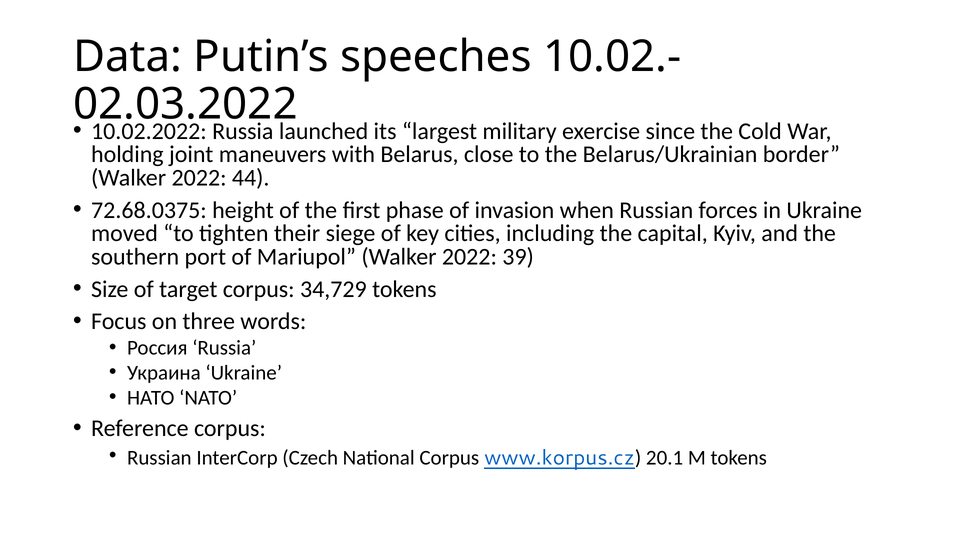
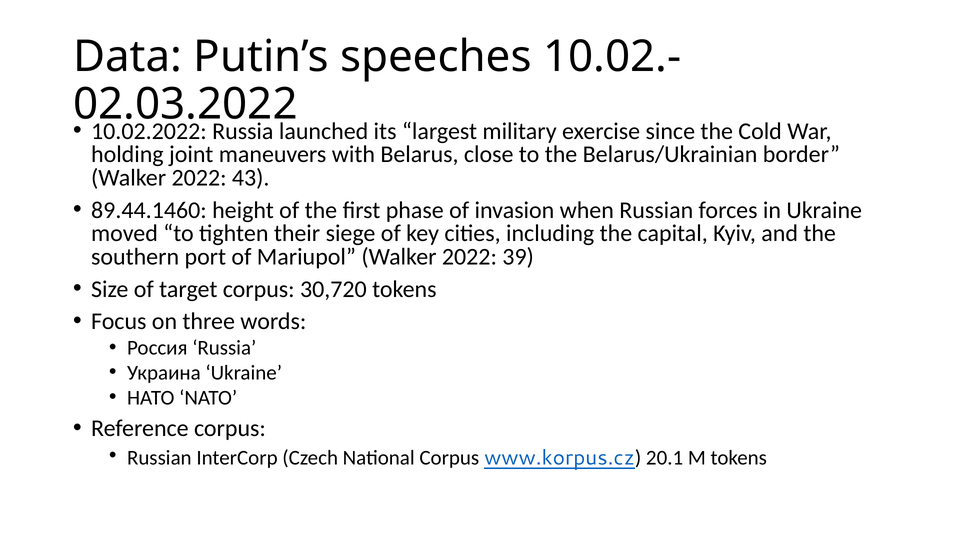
44: 44 -> 43
72.68.0375: 72.68.0375 -> 89.44.1460
34,729: 34,729 -> 30,720
